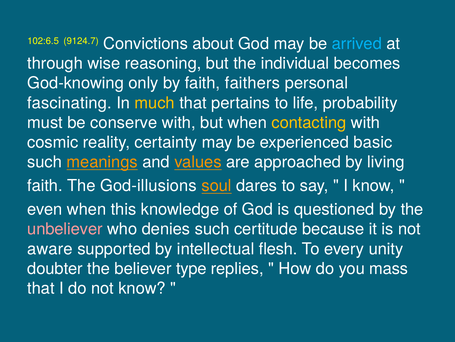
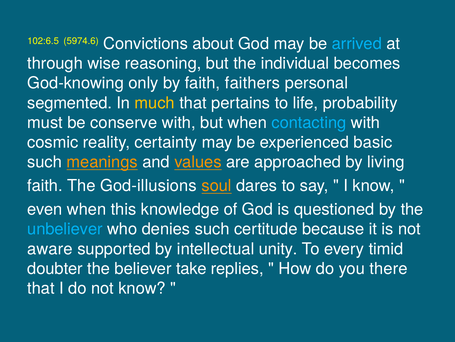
9124.7: 9124.7 -> 5974.6
fascinating: fascinating -> segmented
contacting colour: yellow -> light blue
unbeliever colour: pink -> light blue
flesh: flesh -> unity
unity: unity -> timid
type: type -> take
mass: mass -> there
